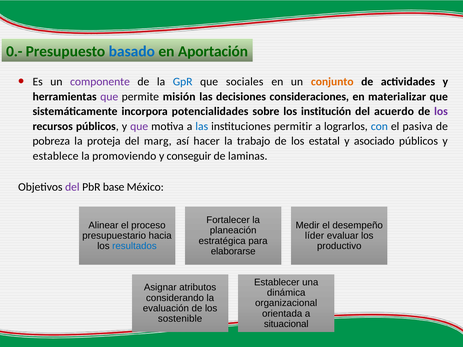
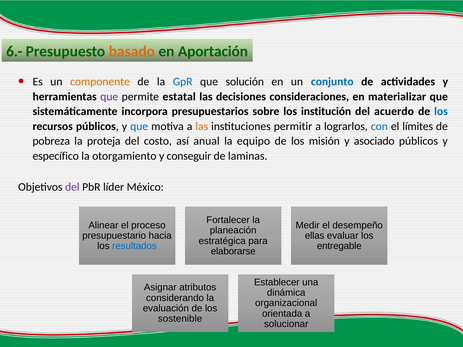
0.-: 0.- -> 6.-
basado colour: blue -> orange
componente colour: purple -> orange
sociales: sociales -> solución
conjunto colour: orange -> blue
misión: misión -> estatal
potencialidades: potencialidades -> presupuestarios
los at (441, 111) colour: purple -> blue
que at (139, 126) colour: purple -> blue
las at (202, 126) colour: blue -> orange
pasiva: pasiva -> límites
marg: marg -> costo
hacer: hacer -> anual
trabajo: trabajo -> equipo
estatal: estatal -> misión
establece: establece -> específico
promoviendo: promoviendo -> otorgamiento
base: base -> líder
líder: líder -> ellas
productivo: productivo -> entregable
situacional: situacional -> solucionar
